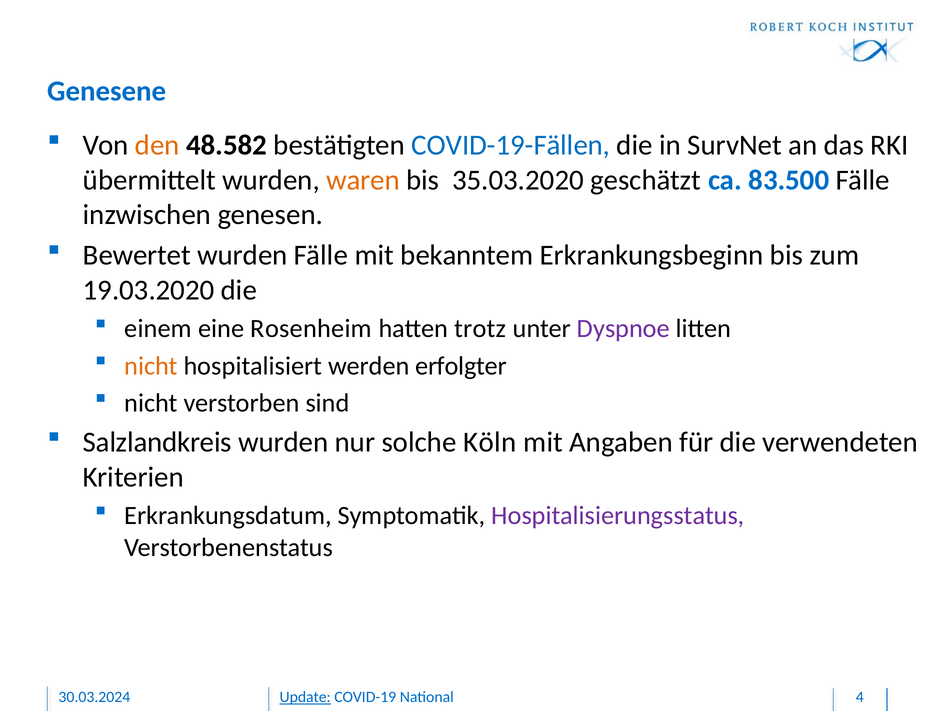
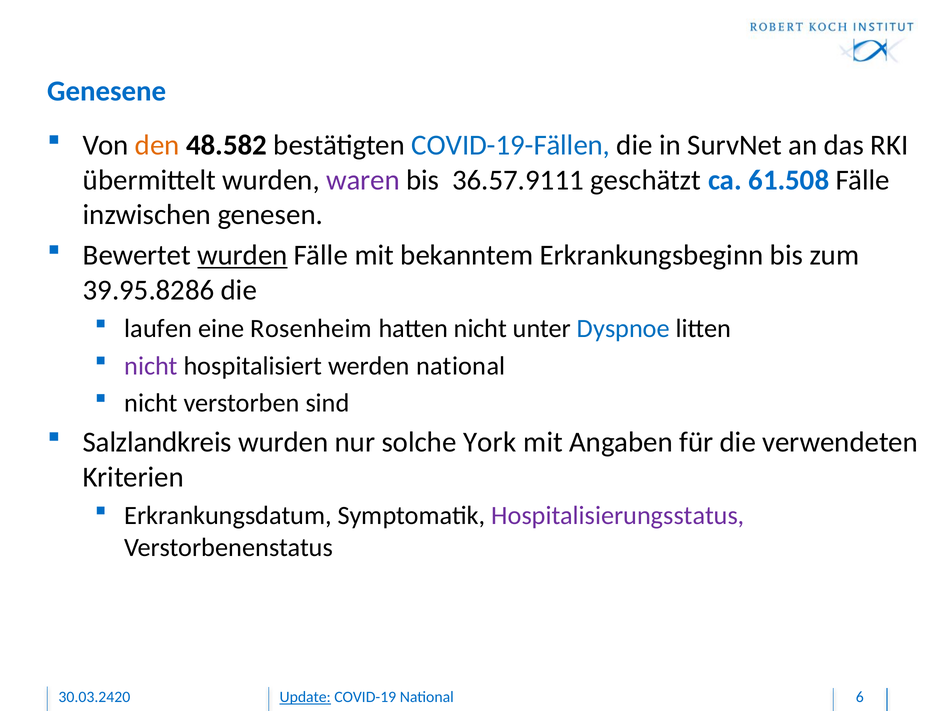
waren colour: orange -> purple
35.03.2020: 35.03.2020 -> 36.57.9111
83.500: 83.500 -> 61.508
wurden at (242, 255) underline: none -> present
19.03.2020: 19.03.2020 -> 39.95.8286
einem: einem -> laufen
hatten trotz: trotz -> nicht
Dyspnoe colour: purple -> blue
nicht at (151, 366) colour: orange -> purple
werden erfolgter: erfolgter -> national
Köln: Köln -> York
30.03.2024: 30.03.2024 -> 30.03.2420
4: 4 -> 6
